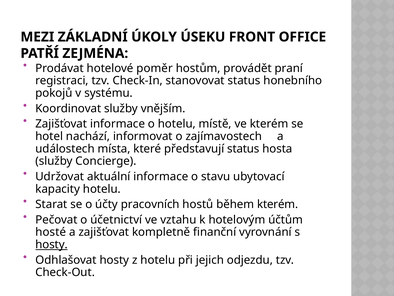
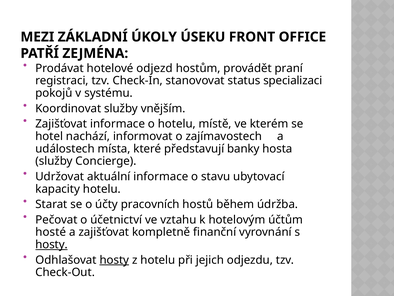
poměr: poměr -> odjezd
honebního: honebního -> specializaci
představují status: status -> banky
během kterém: kterém -> údržba
hosty at (114, 260) underline: none -> present
